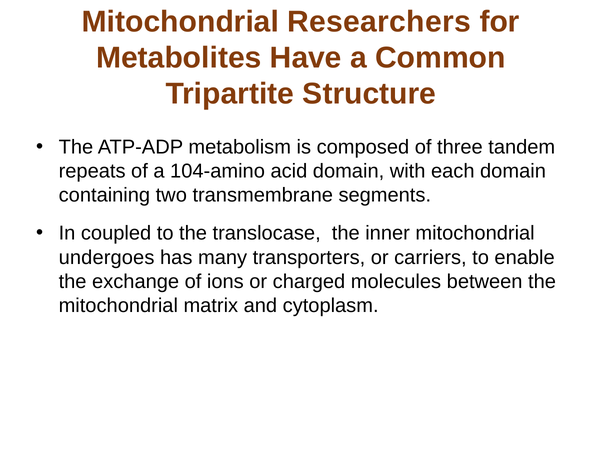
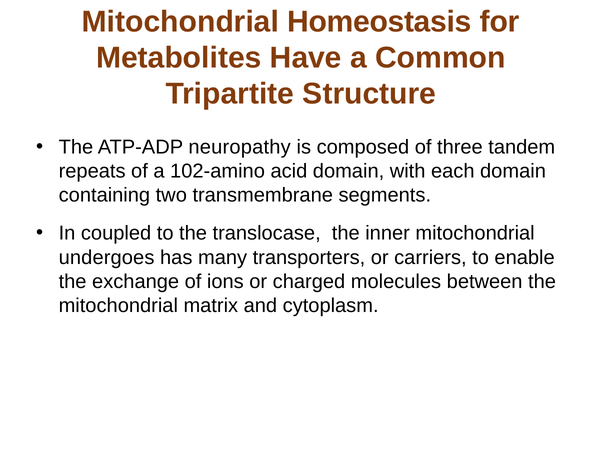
Researchers: Researchers -> Homeostasis
metabolism: metabolism -> neuropathy
104-amino: 104-amino -> 102-amino
